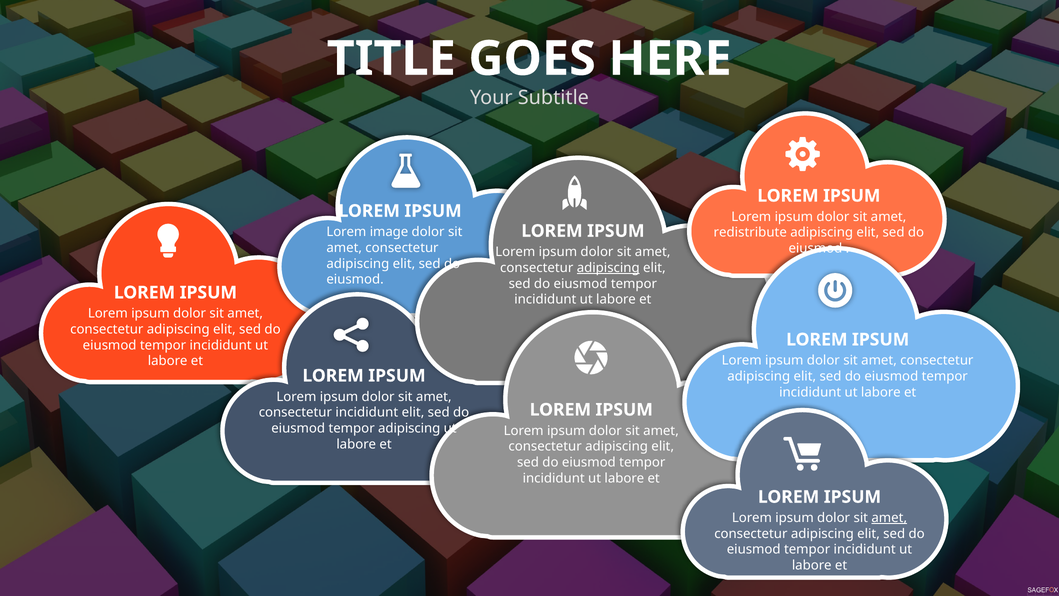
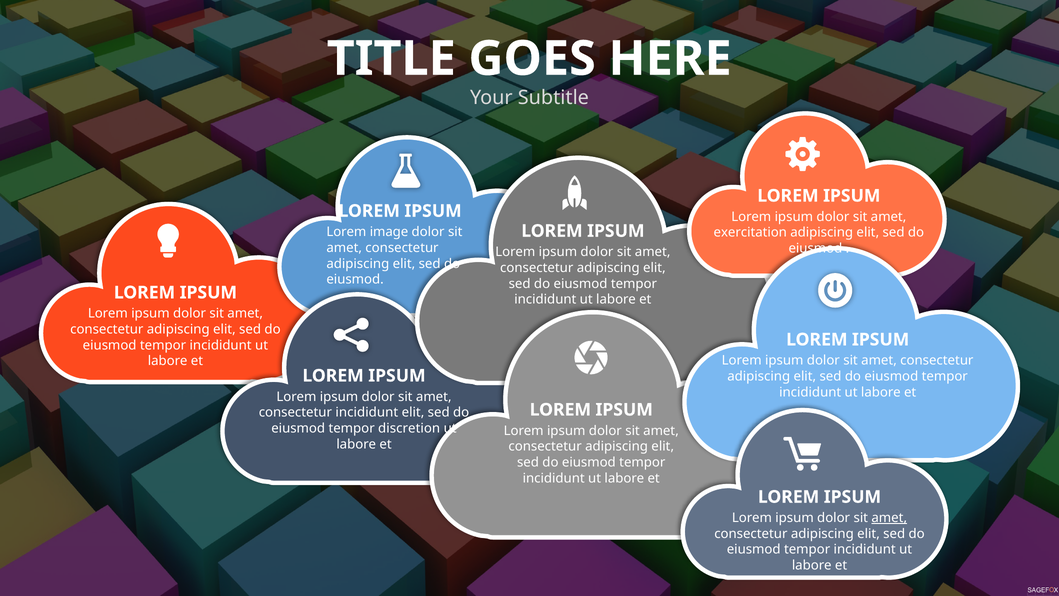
redistribute: redistribute -> exercitation
adipiscing at (608, 268) underline: present -> none
tempor adipiscing: adipiscing -> discretion
